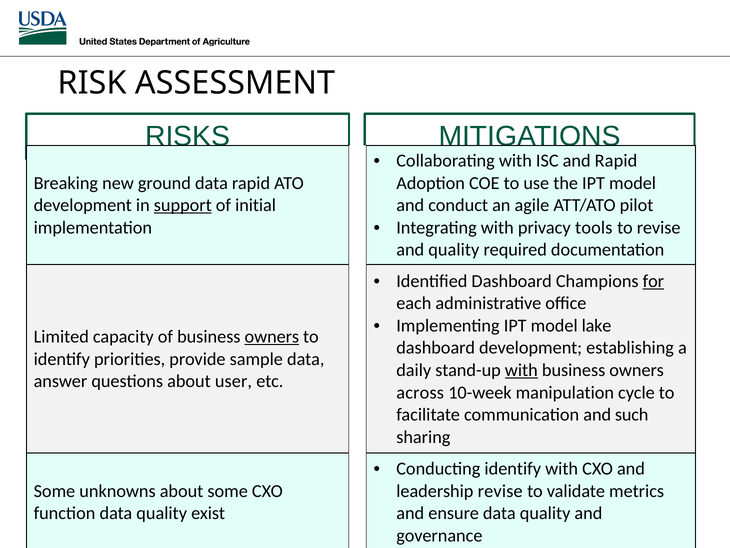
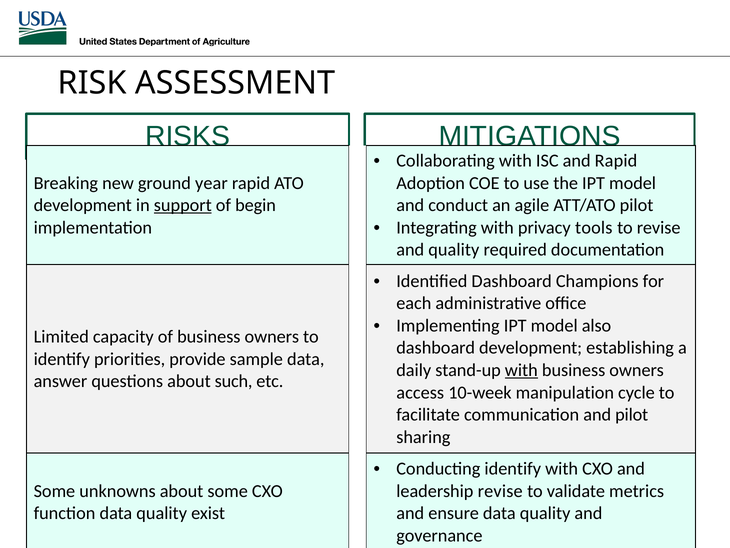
ground data: data -> year
initial: initial -> begin
for underline: present -> none
lake: lake -> also
owners at (272, 337) underline: present -> none
user: user -> such
across: across -> access
and such: such -> pilot
